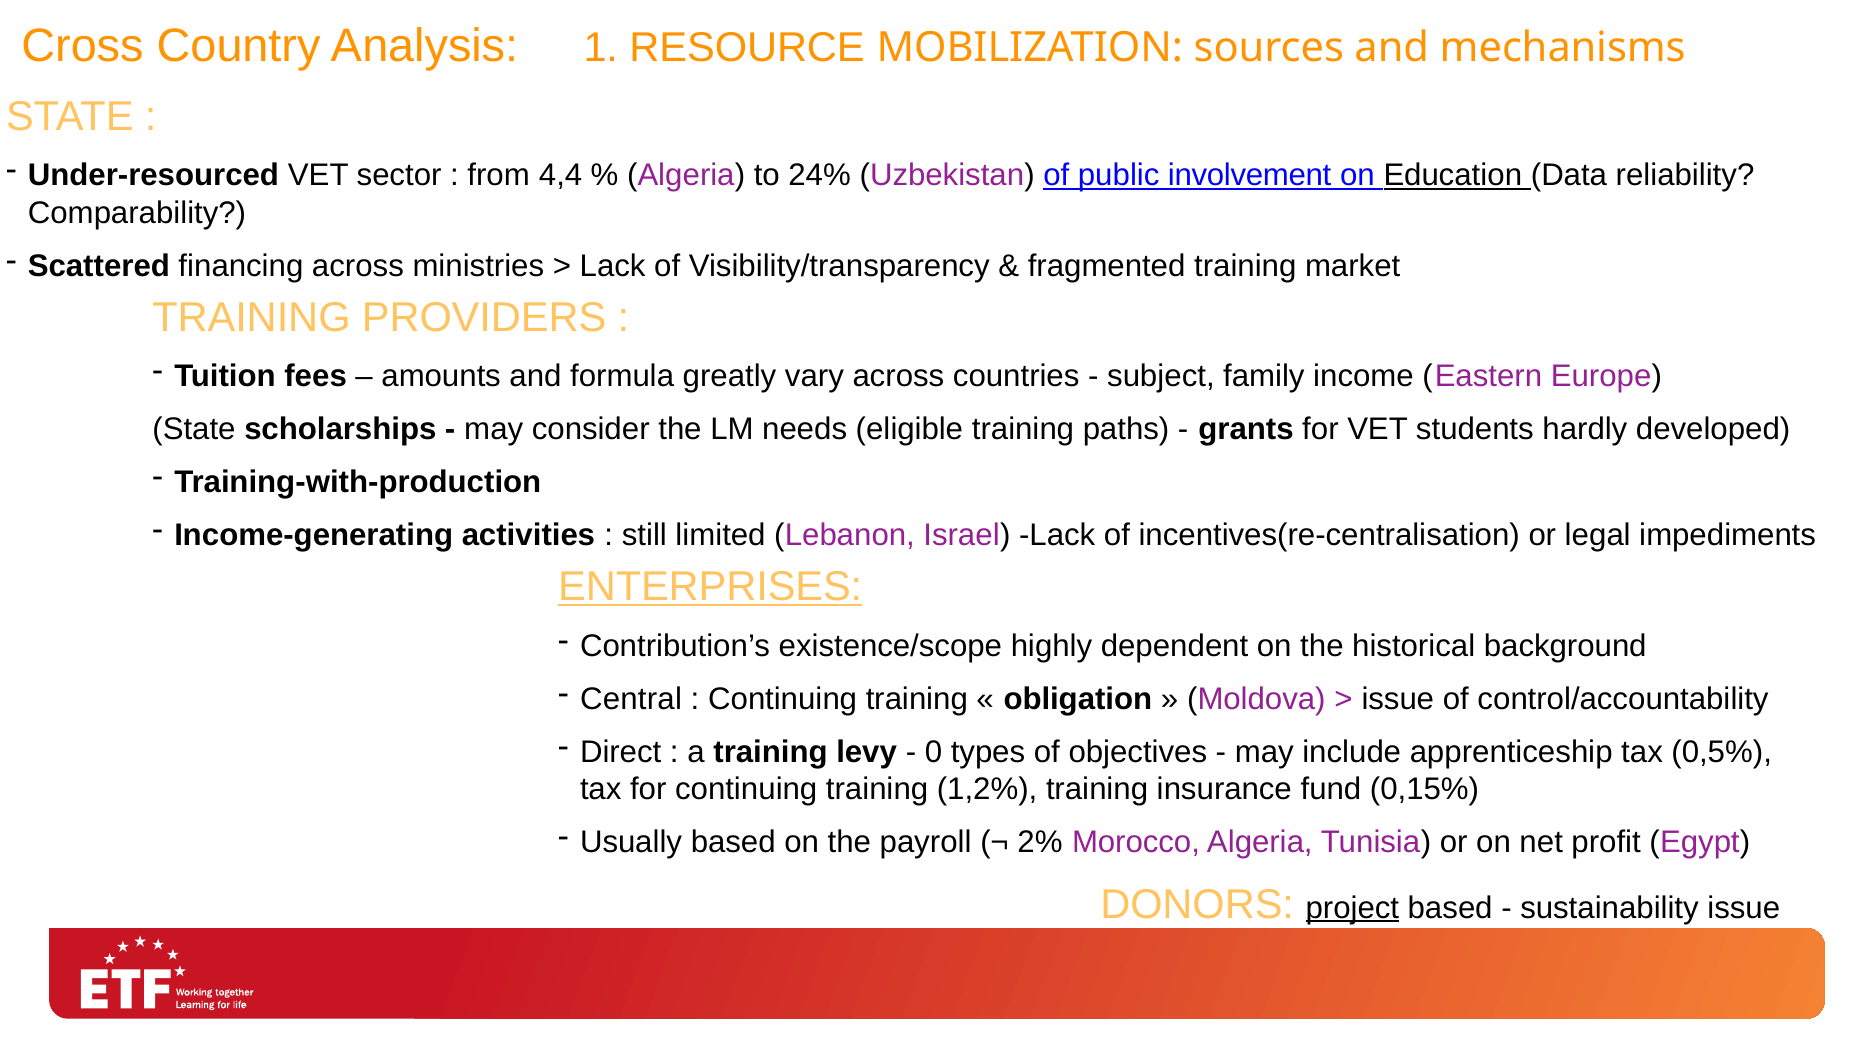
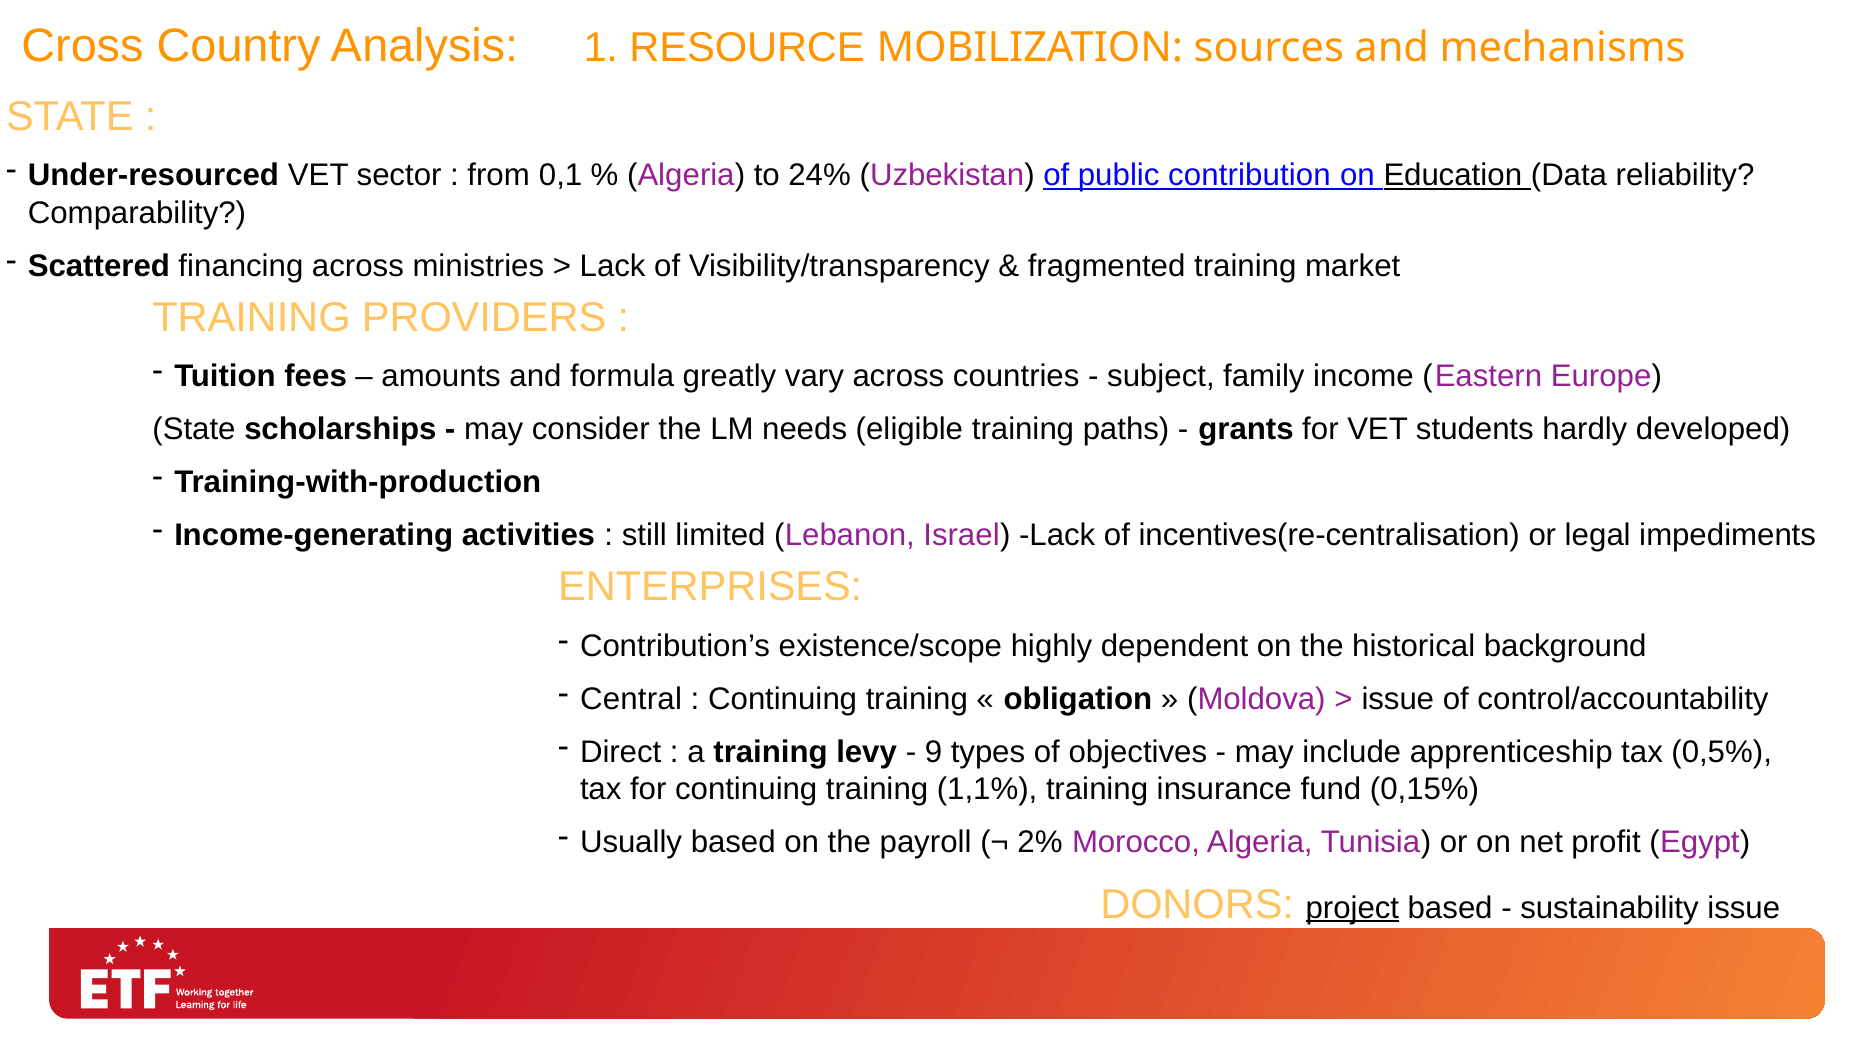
4,4: 4,4 -> 0,1
involvement: involvement -> contribution
ENTERPRISES underline: present -> none
0: 0 -> 9
1,2%: 1,2% -> 1,1%
